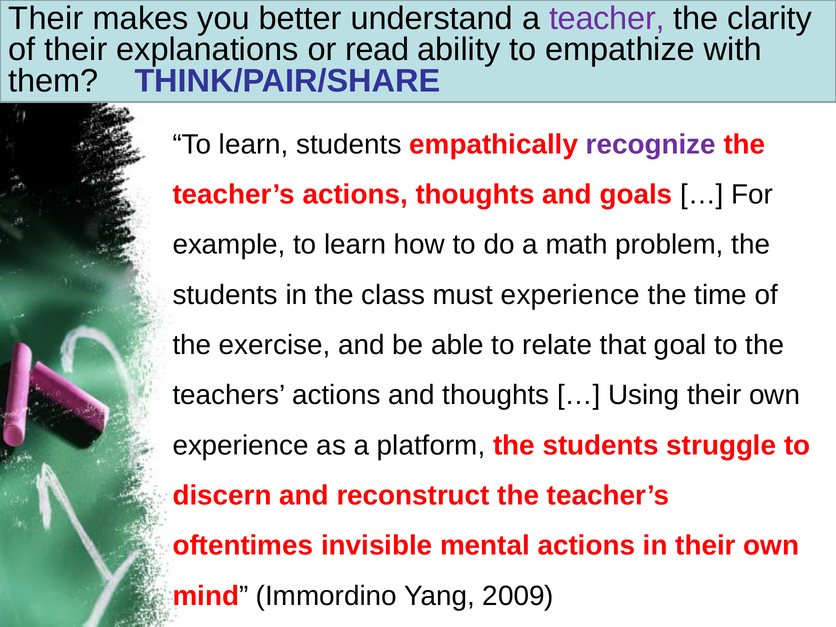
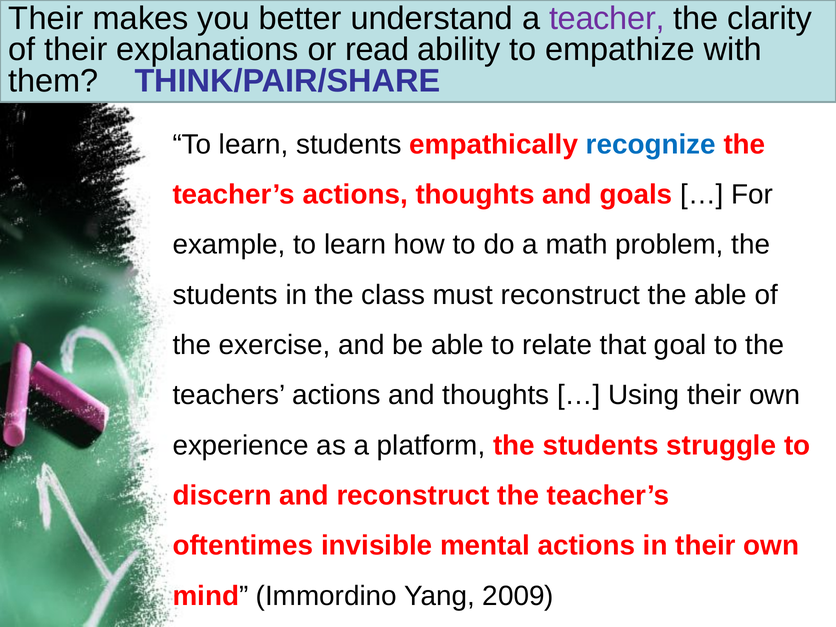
recognize colour: purple -> blue
must experience: experience -> reconstruct
the time: time -> able
